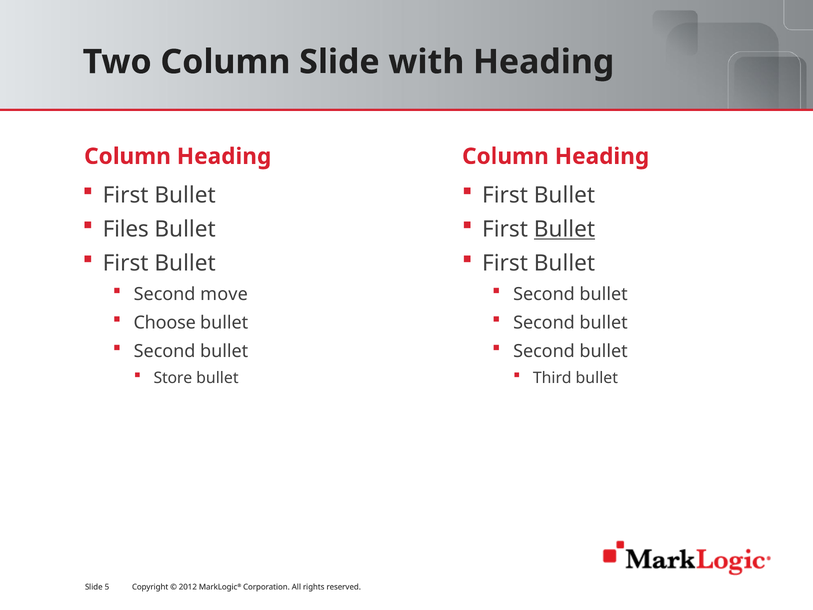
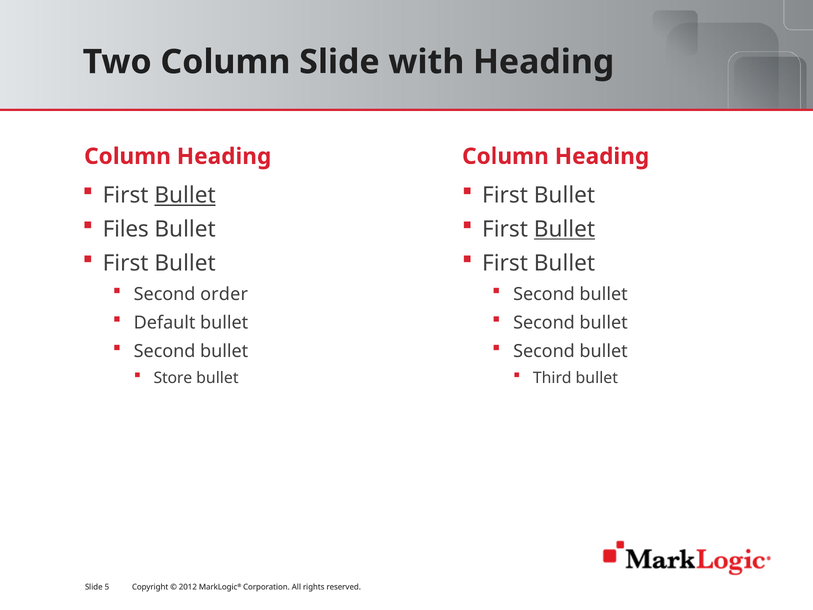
Bullet at (185, 195) underline: none -> present
move: move -> order
Choose: Choose -> Default
